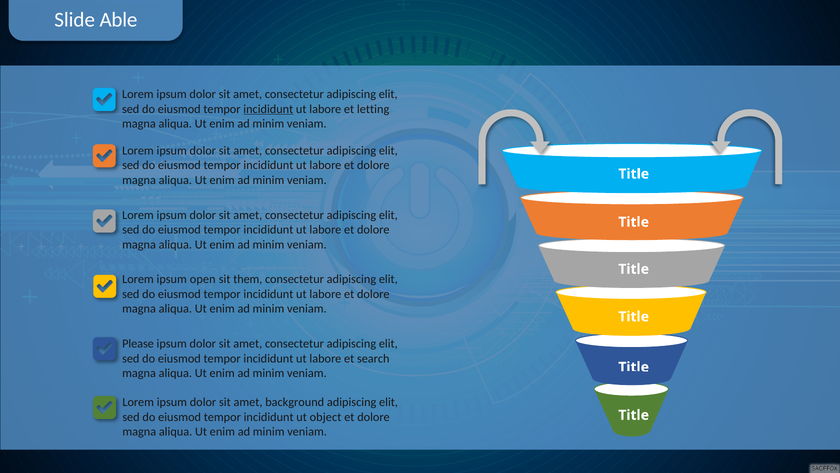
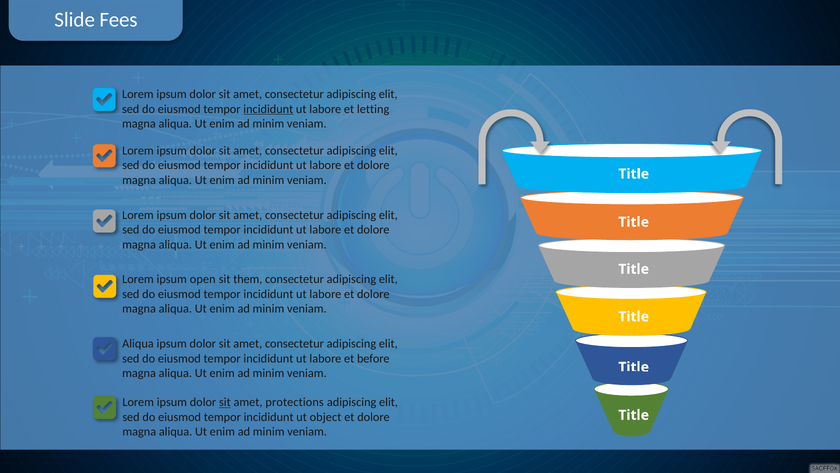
Able: Able -> Fees
Please at (138, 343): Please -> Aliqua
search: search -> before
sit at (225, 402) underline: none -> present
background: background -> protections
